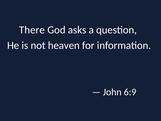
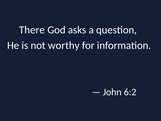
heaven: heaven -> worthy
6:9: 6:9 -> 6:2
